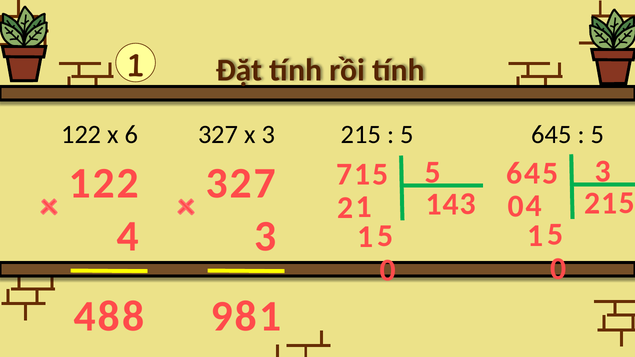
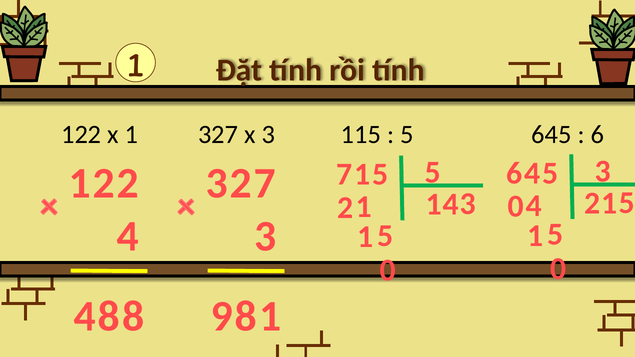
x 6: 6 -> 1
215: 215 -> 115
5 at (597, 135): 5 -> 6
